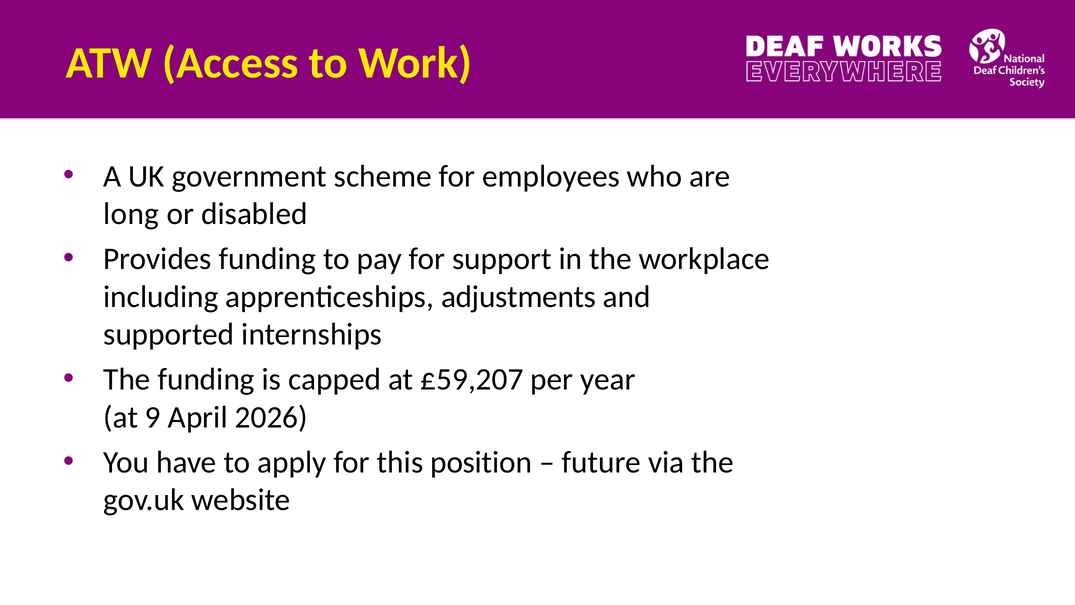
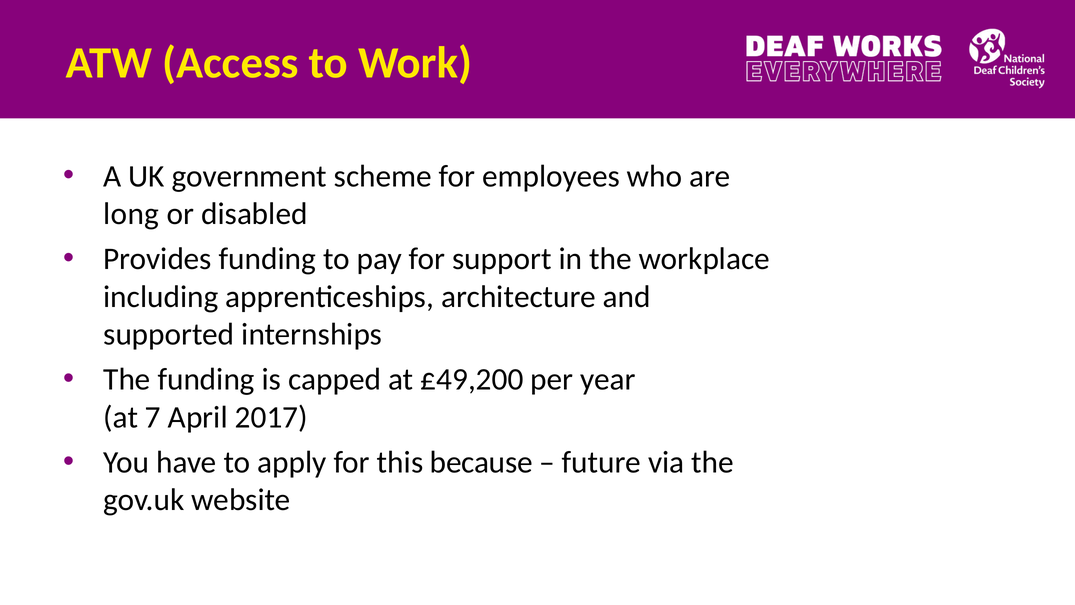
adjustments: adjustments -> architecture
£59,207: £59,207 -> £49,200
9: 9 -> 7
2026: 2026 -> 2017
position: position -> because
